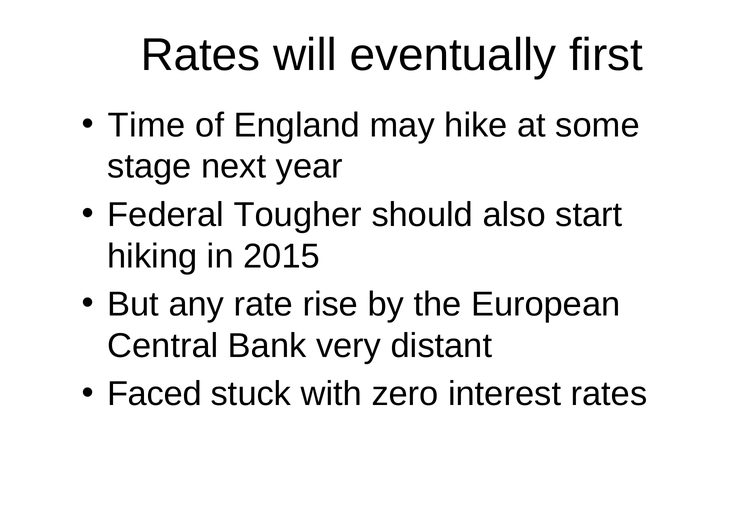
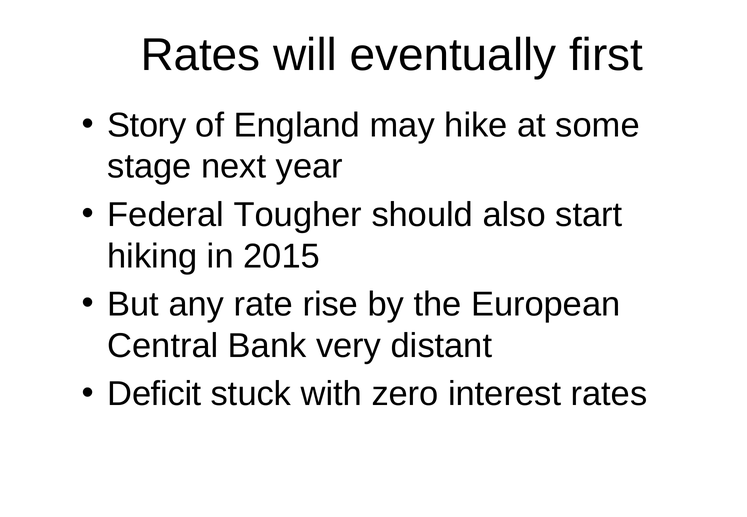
Time: Time -> Story
Faced: Faced -> Deficit
